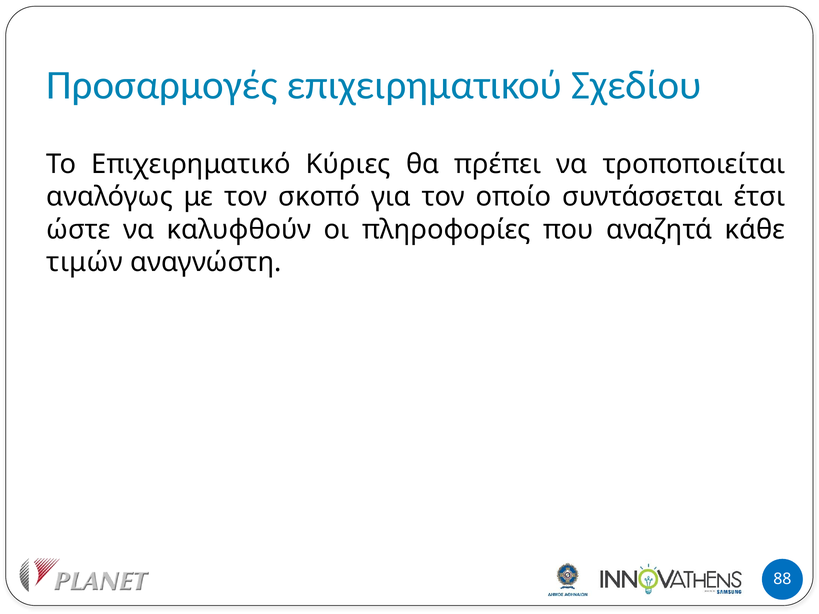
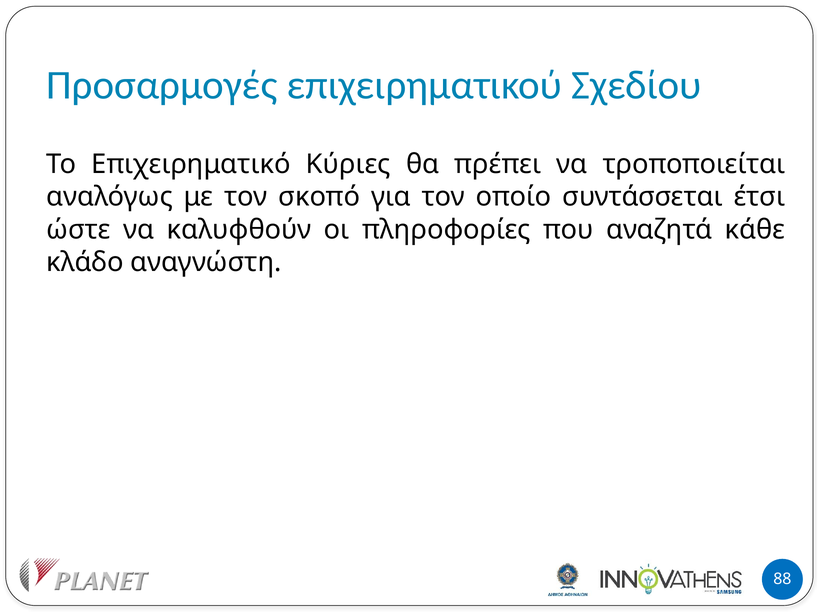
τιμών: τιμών -> κλάδο
